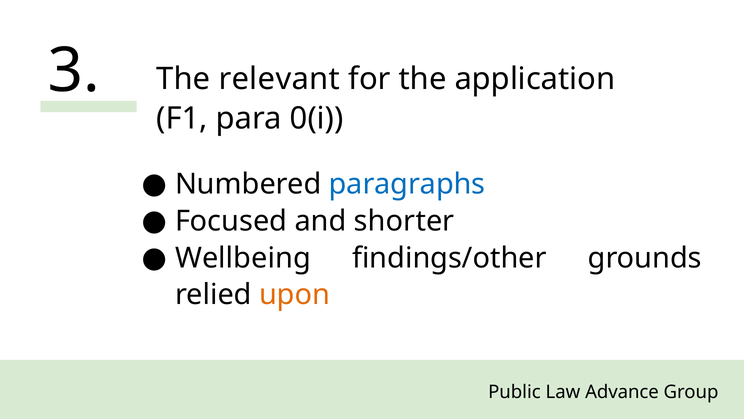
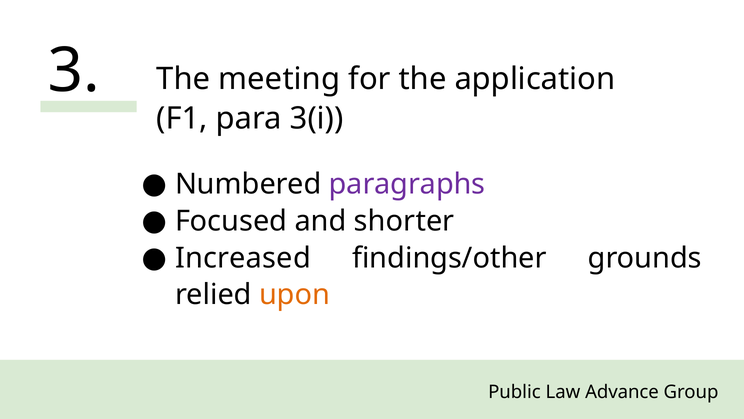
relevant: relevant -> meeting
0(i: 0(i -> 3(i
paragraphs colour: blue -> purple
Wellbeing: Wellbeing -> Increased
